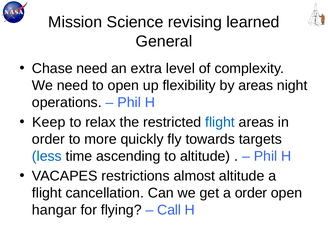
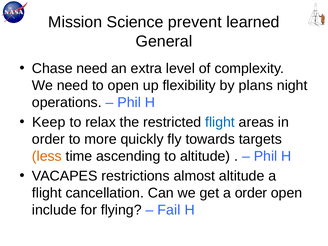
revising: revising -> prevent
by areas: areas -> plans
less colour: blue -> orange
hangar: hangar -> include
Call: Call -> Fail
